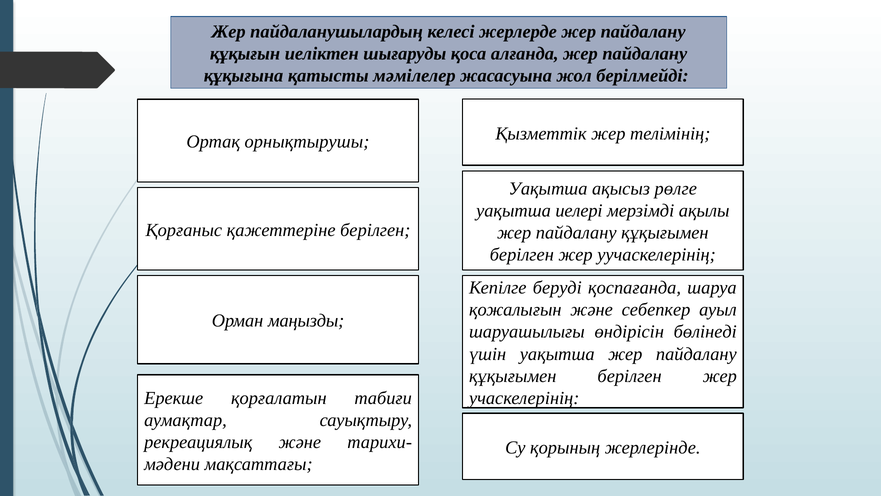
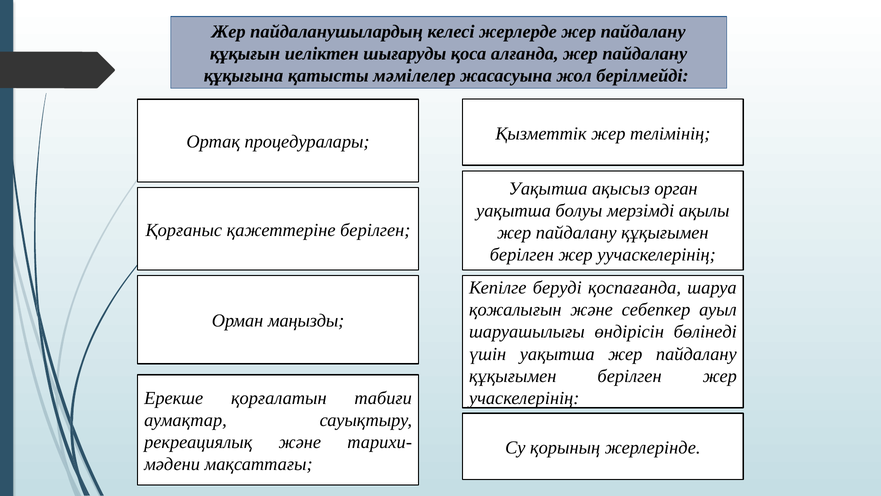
орнықтырушы: орнықтырушы -> процедуралары
рөлге: рөлге -> орган
иелері: иелері -> болуы
